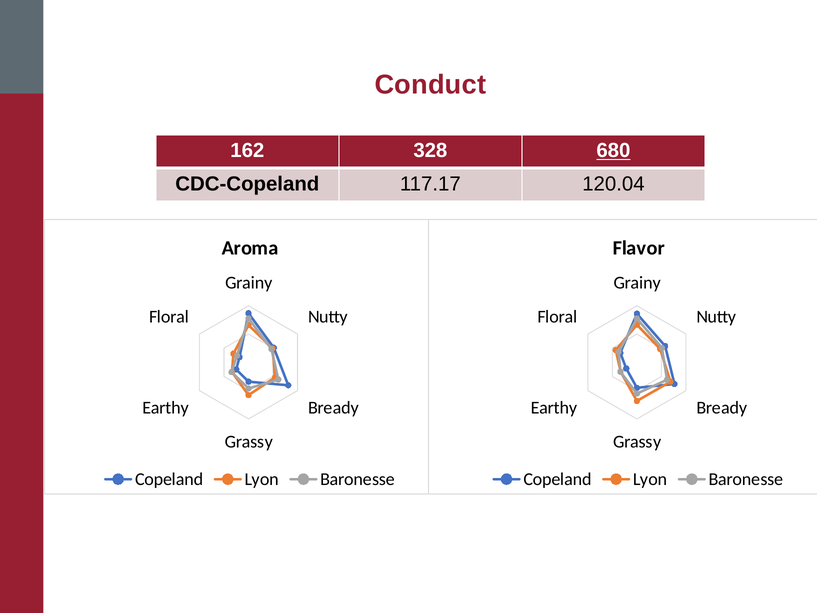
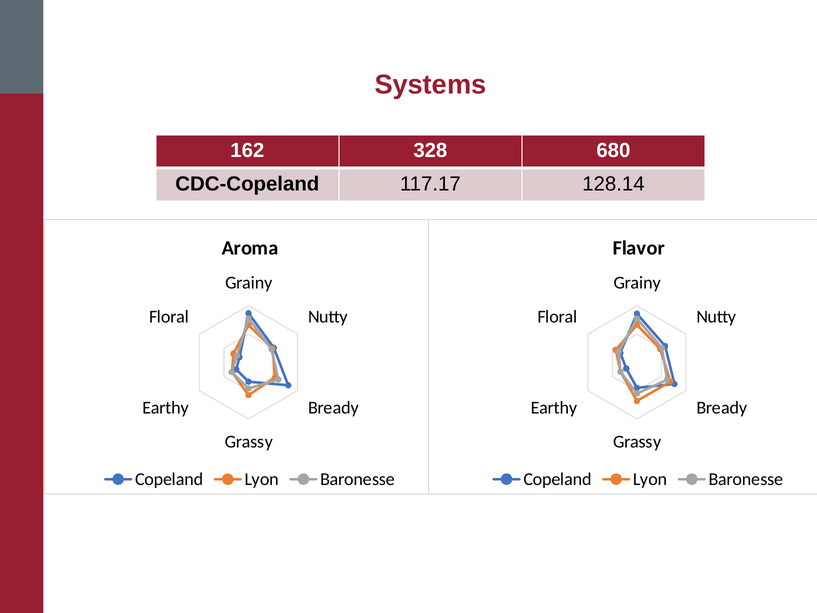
Conduct: Conduct -> Systems
680 underline: present -> none
120.04: 120.04 -> 128.14
